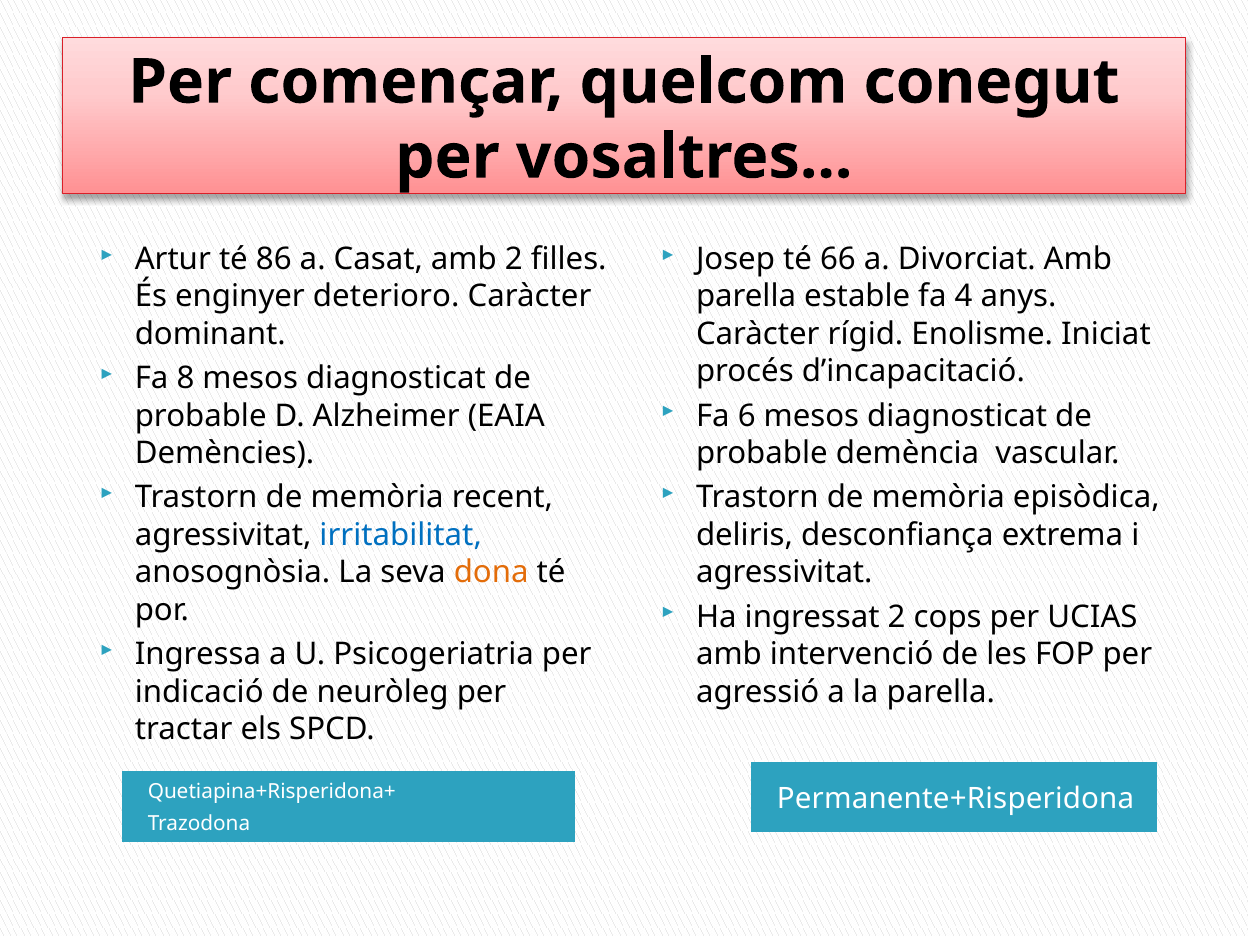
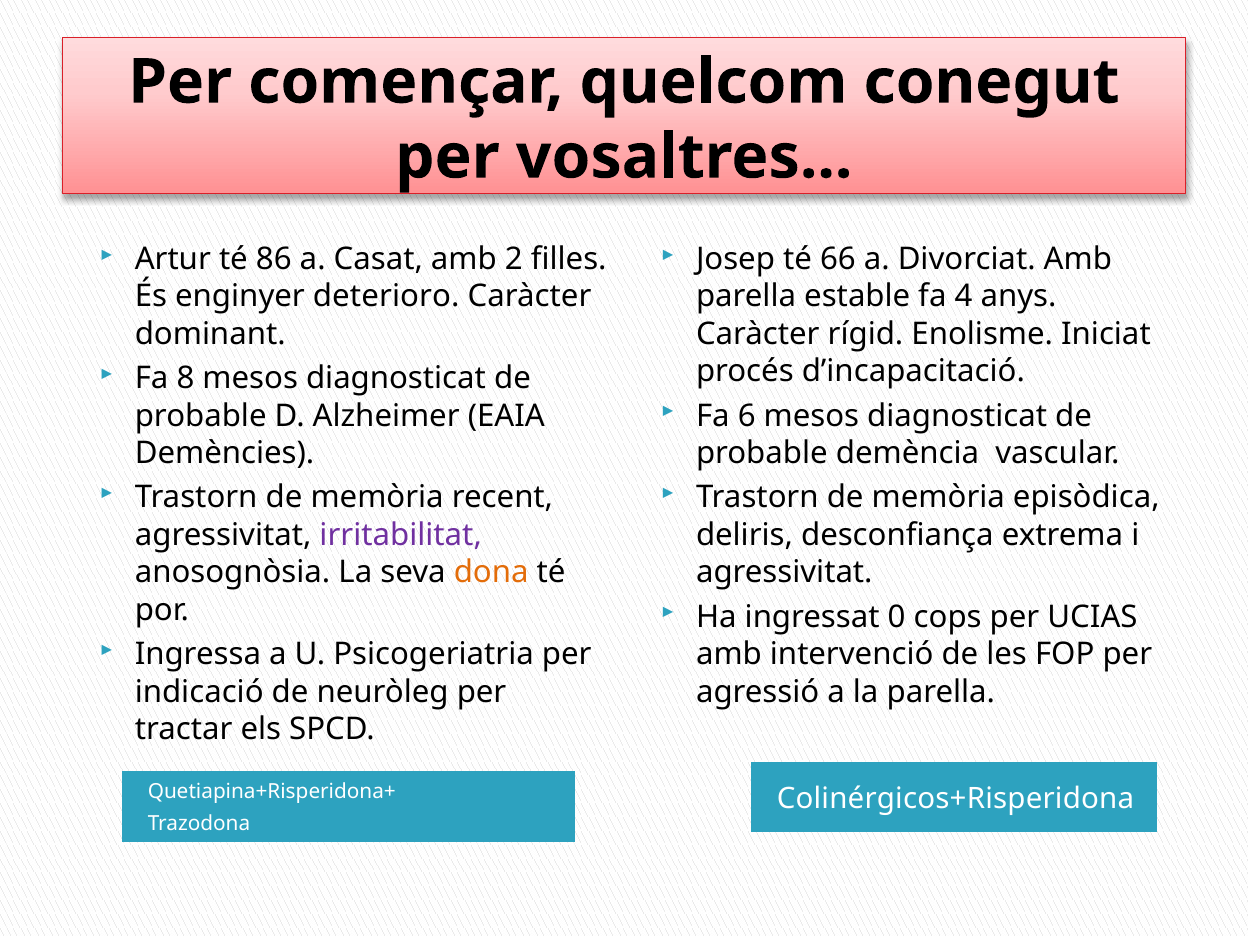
irritabilitat colour: blue -> purple
ingressat 2: 2 -> 0
Permanente+Risperidona: Permanente+Risperidona -> Colinérgicos+Risperidona
